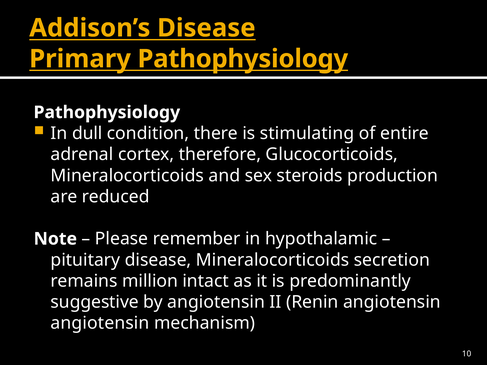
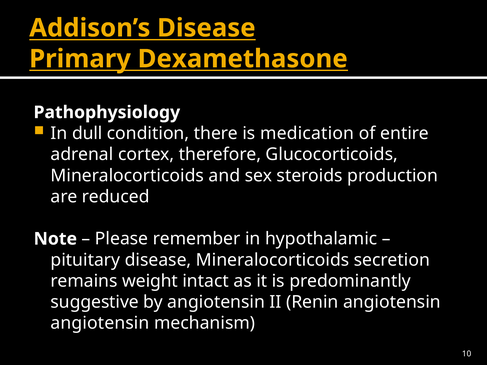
Primary Pathophysiology: Pathophysiology -> Dexamethasone
stimulating: stimulating -> medication
million: million -> weight
